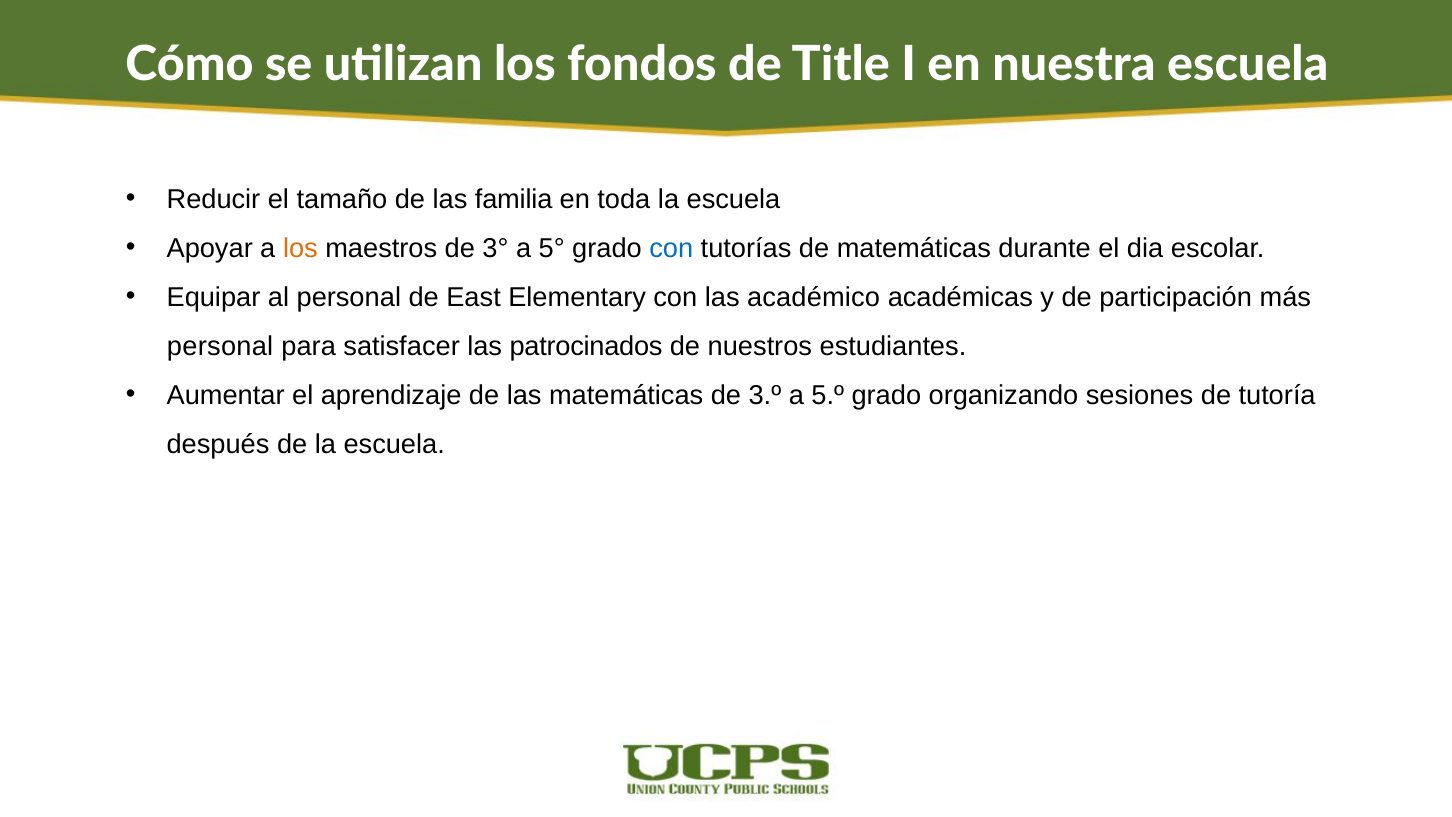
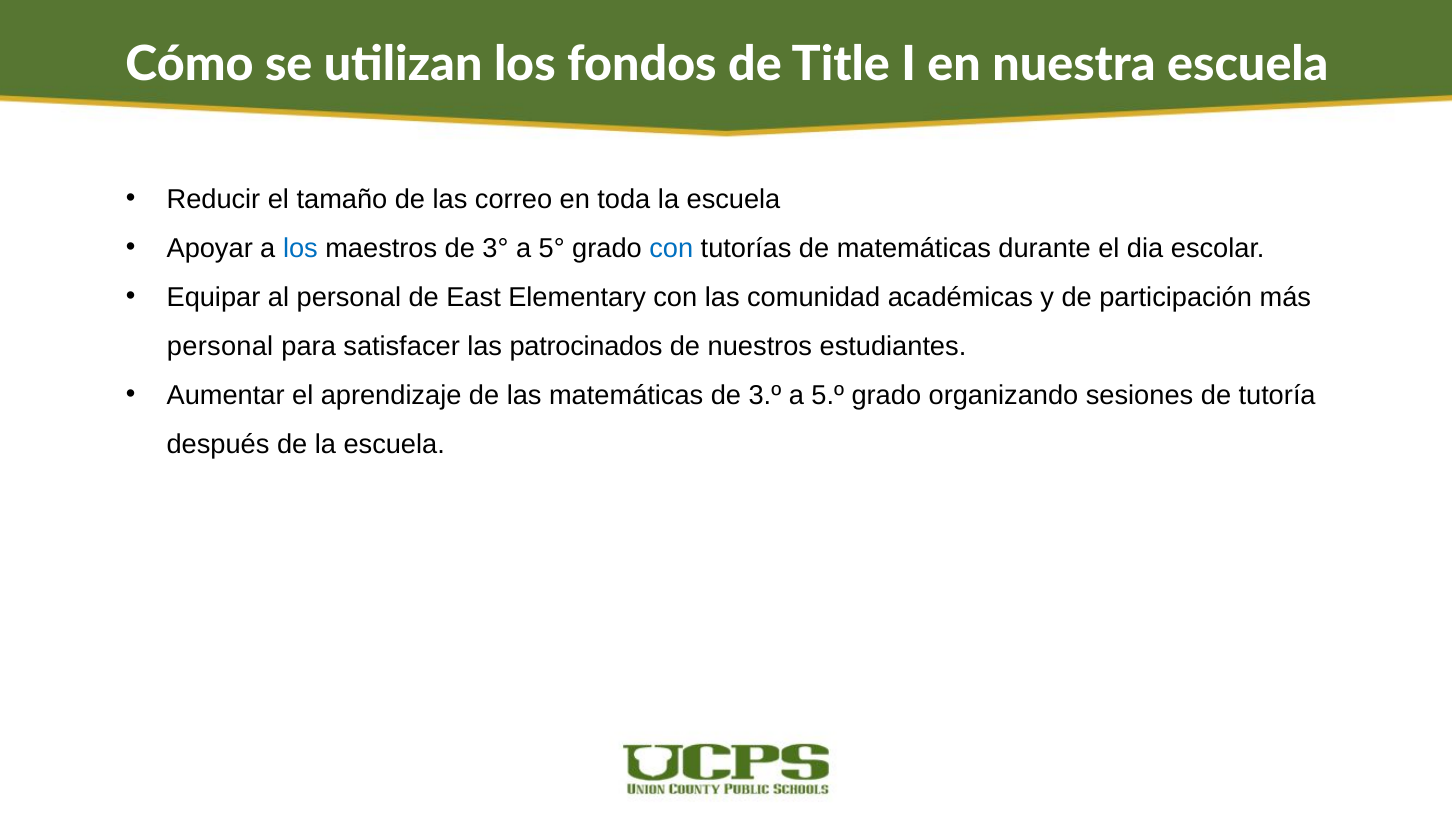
familia: familia -> correo
los at (300, 248) colour: orange -> blue
académico: académico -> comunidad
